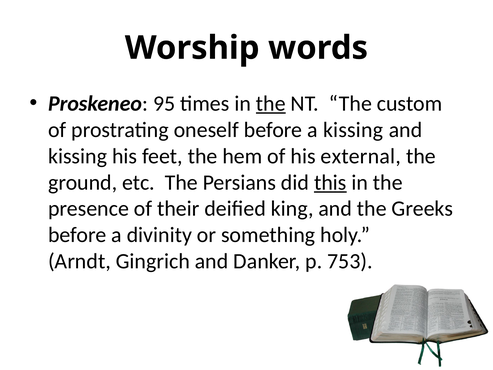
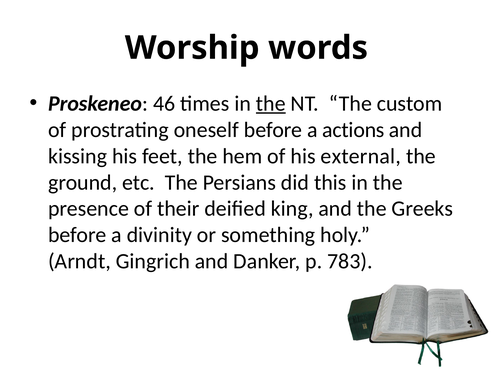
95: 95 -> 46
a kissing: kissing -> actions
this underline: present -> none
753: 753 -> 783
